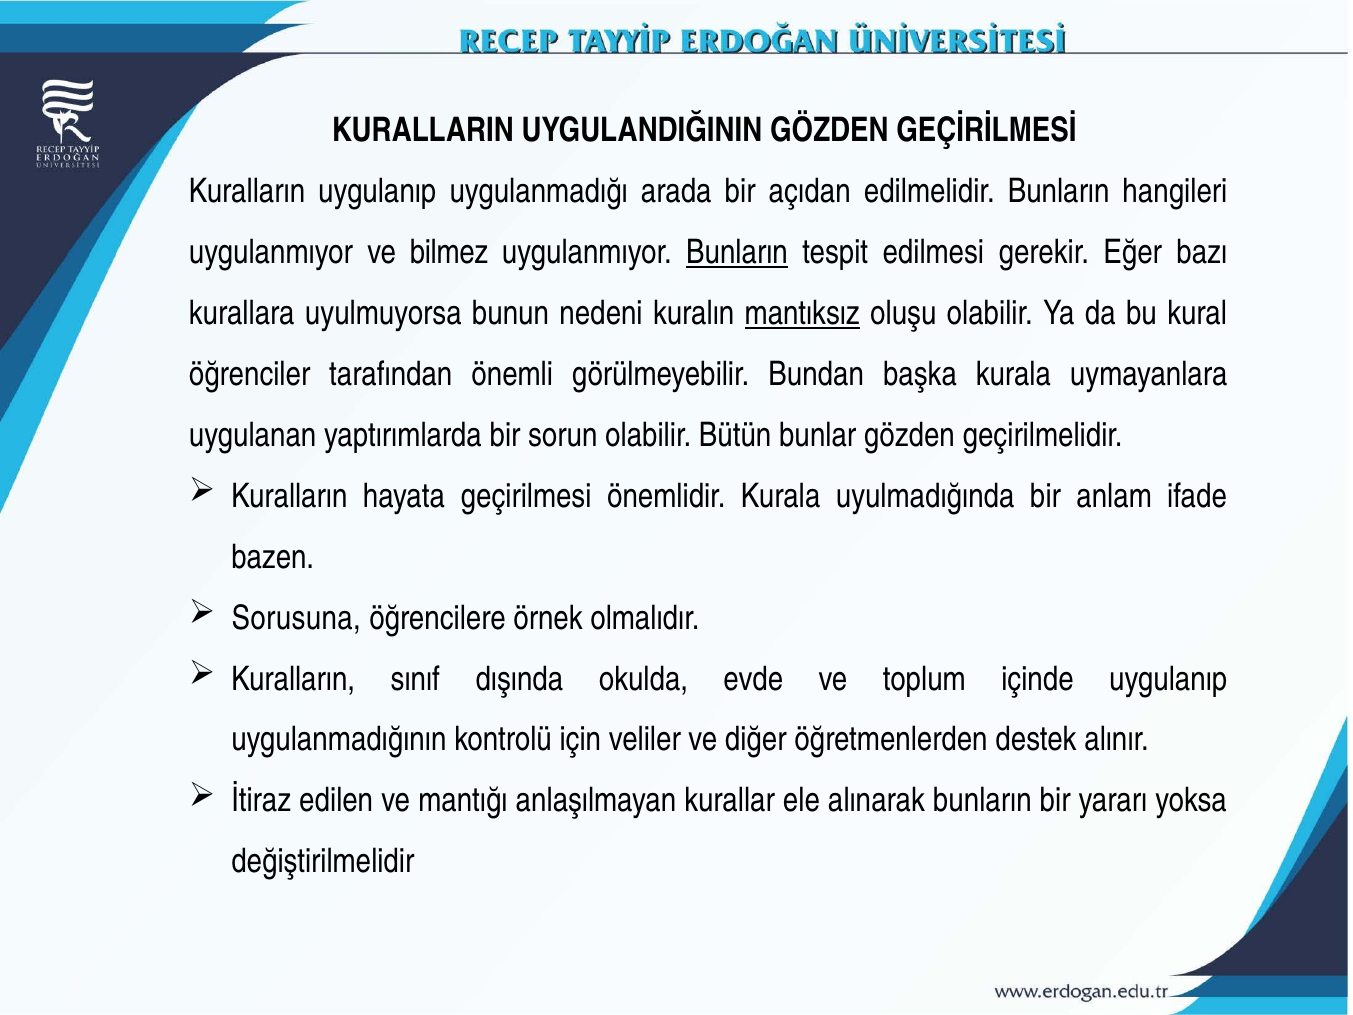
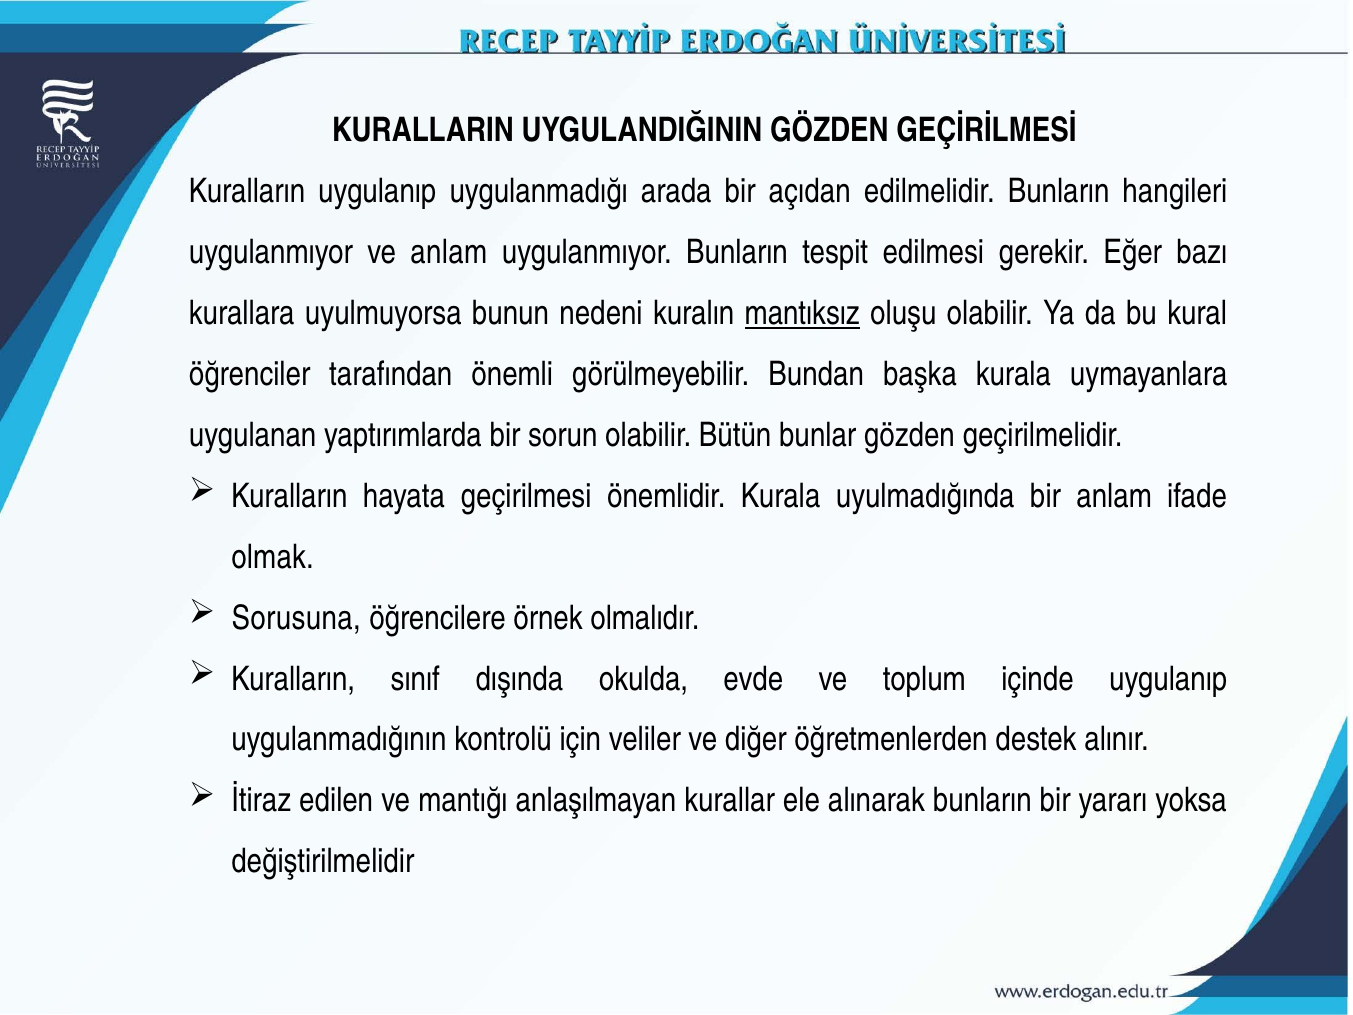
ve bilmez: bilmez -> anlam
Bunların at (737, 253) underline: present -> none
bazen: bazen -> olmak
